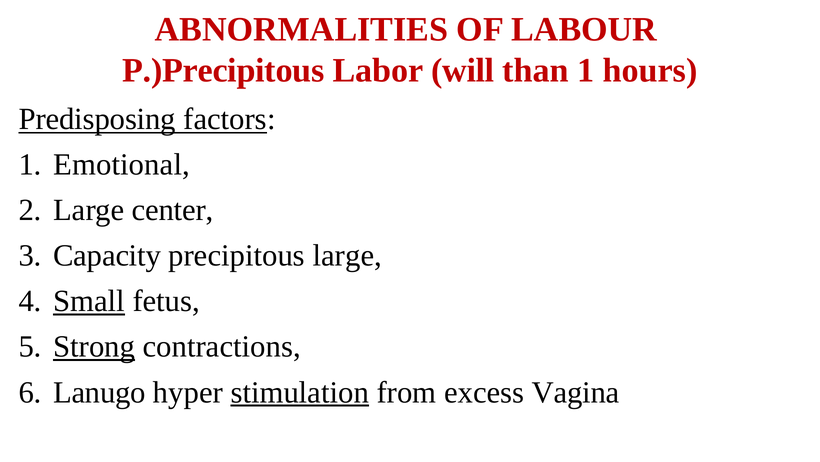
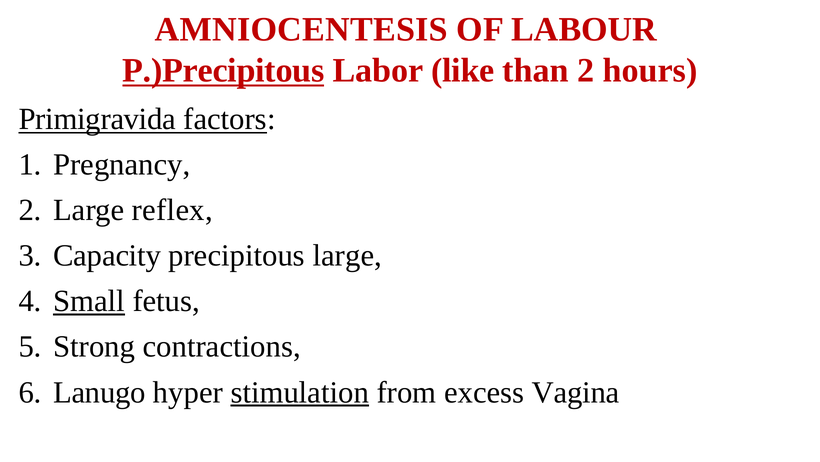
ABNORMALITIES: ABNORMALITIES -> AMNIOCENTESIS
P.)Precipitous underline: none -> present
will: will -> like
than 1: 1 -> 2
Predisposing: Predisposing -> Primigravida
Emotional: Emotional -> Pregnancy
center: center -> reflex
Strong underline: present -> none
